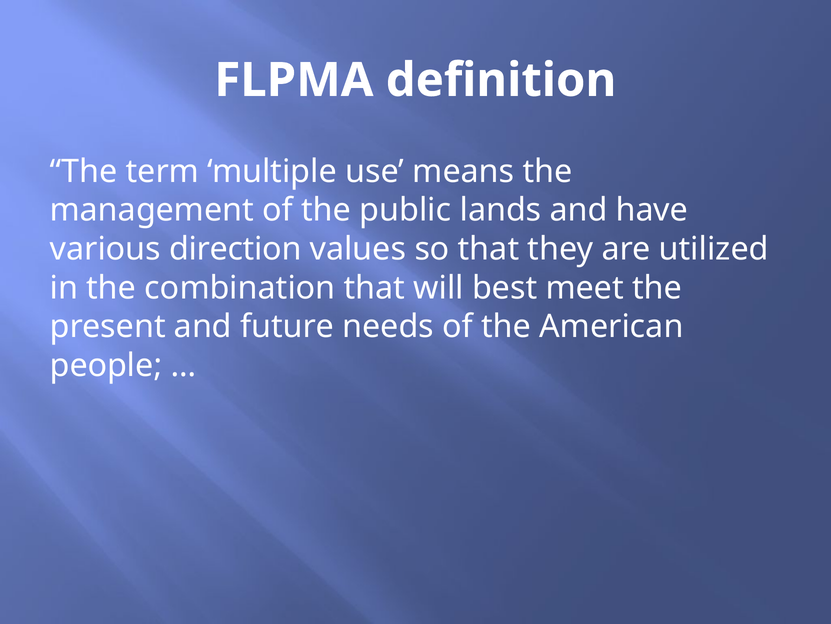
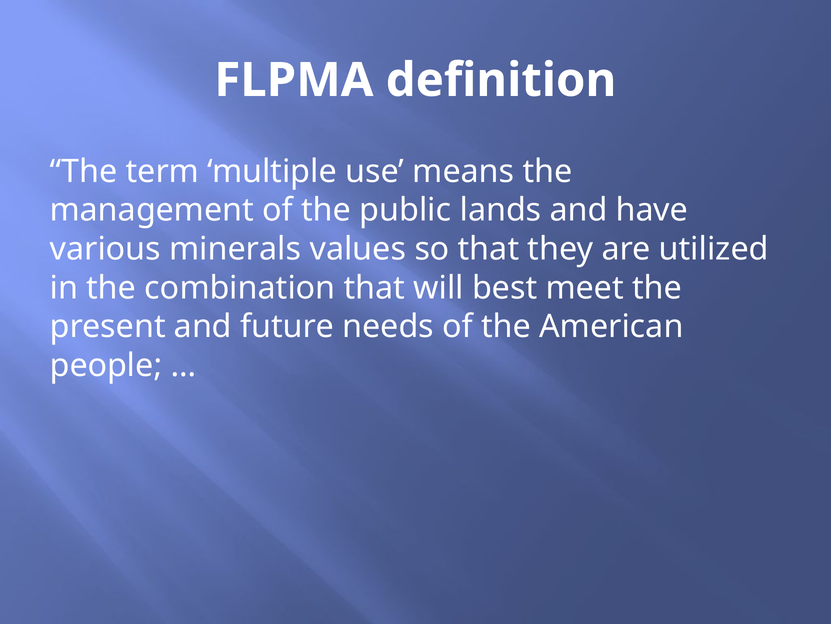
direction: direction -> minerals
